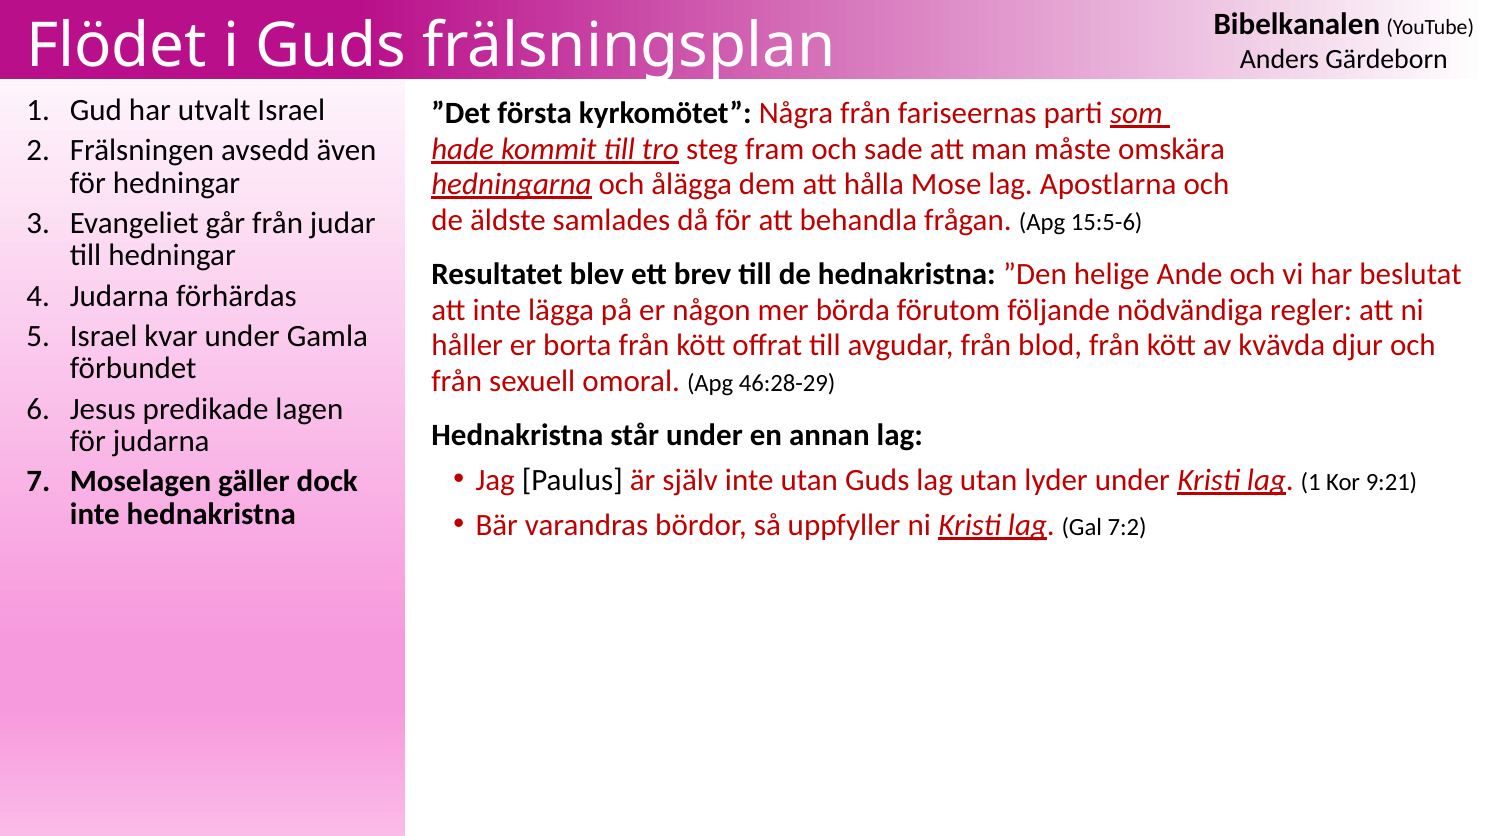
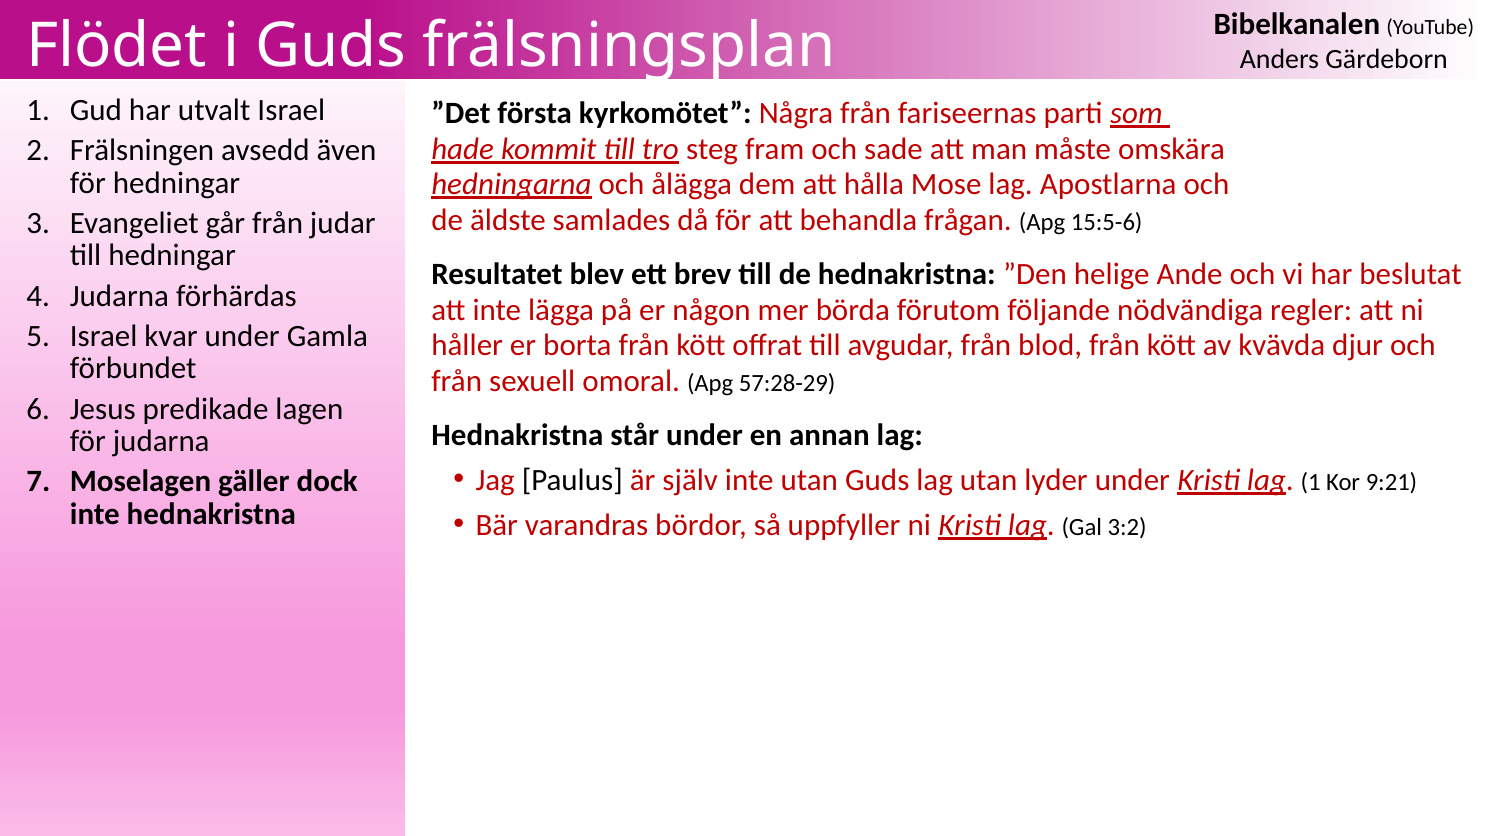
46:28-29: 46:28-29 -> 57:28-29
7:2: 7:2 -> 3:2
